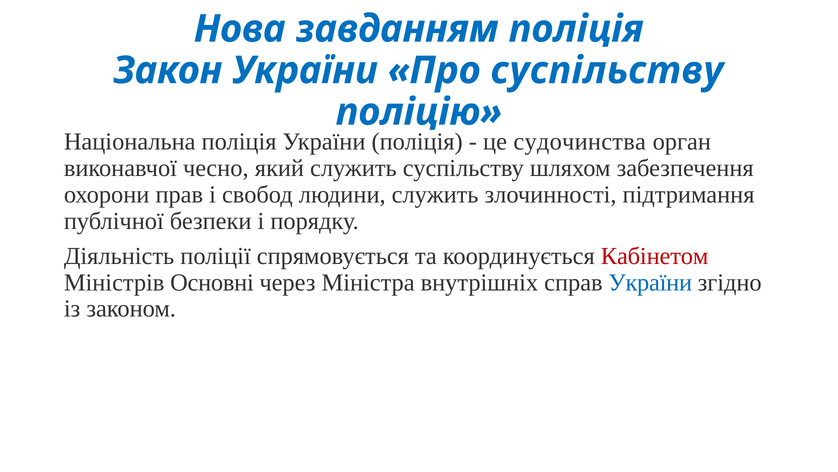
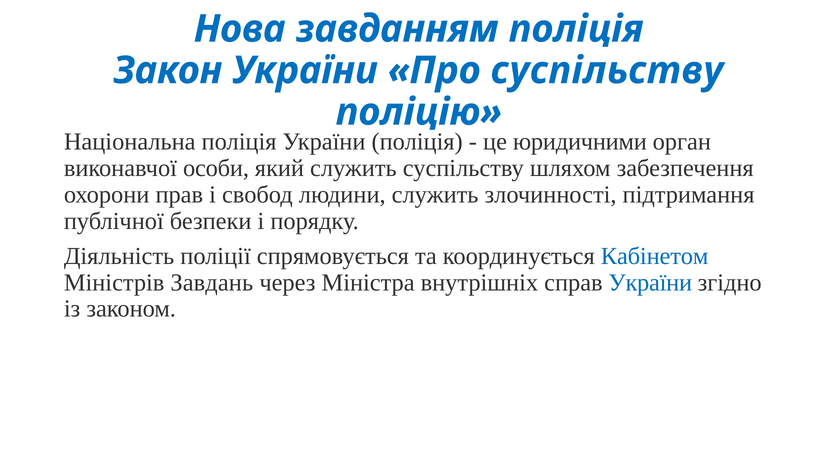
судочинства: судочинства -> юридичними
чесно: чесно -> особи
Кабінетом colour: red -> blue
Основні: Основні -> Завдань
